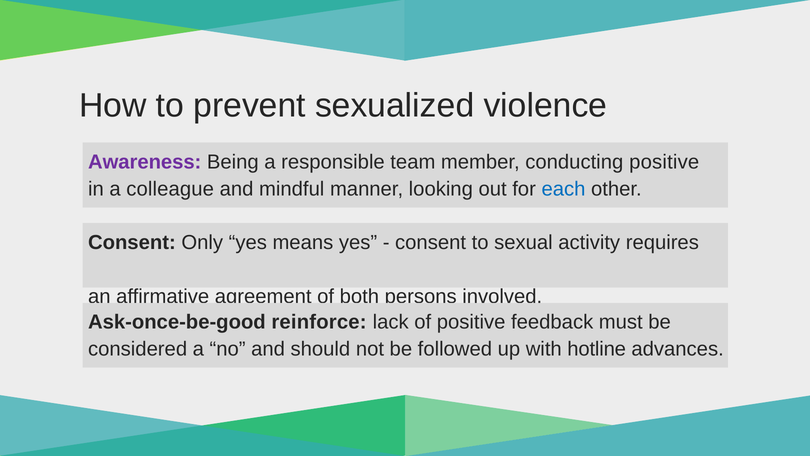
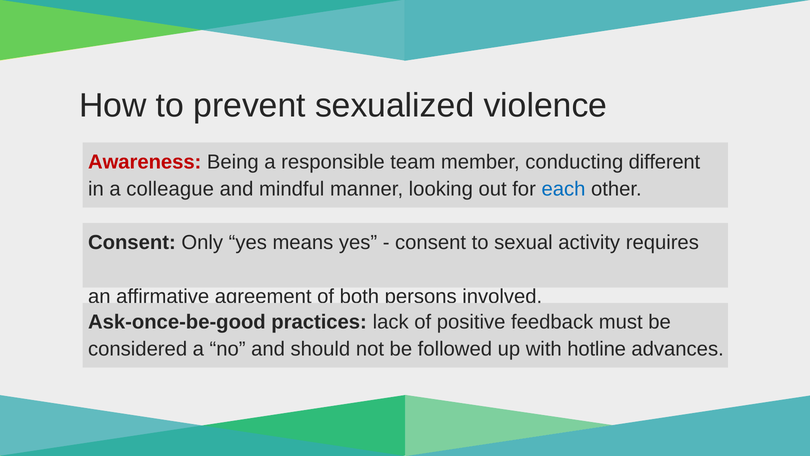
Awareness colour: purple -> red
conducting positive: positive -> different
reinforce: reinforce -> practices
